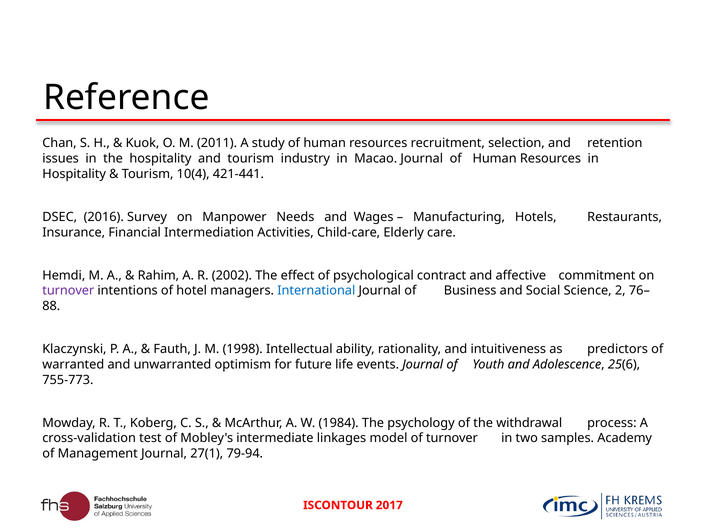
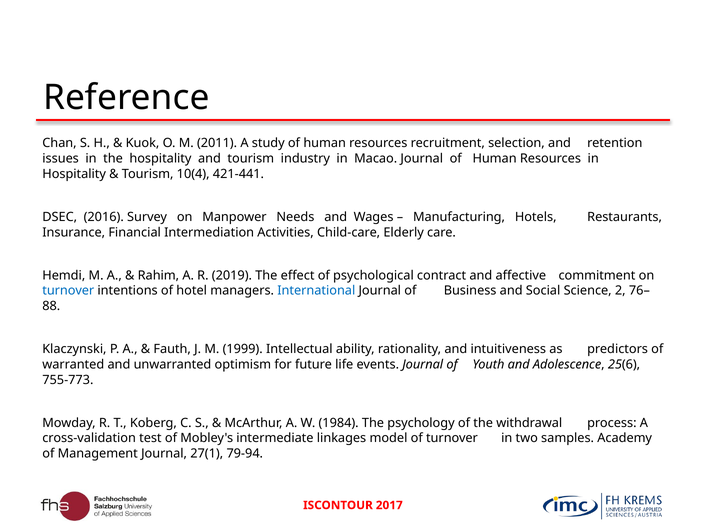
2002: 2002 -> 2019
turnover at (68, 291) colour: purple -> blue
1998: 1998 -> 1999
